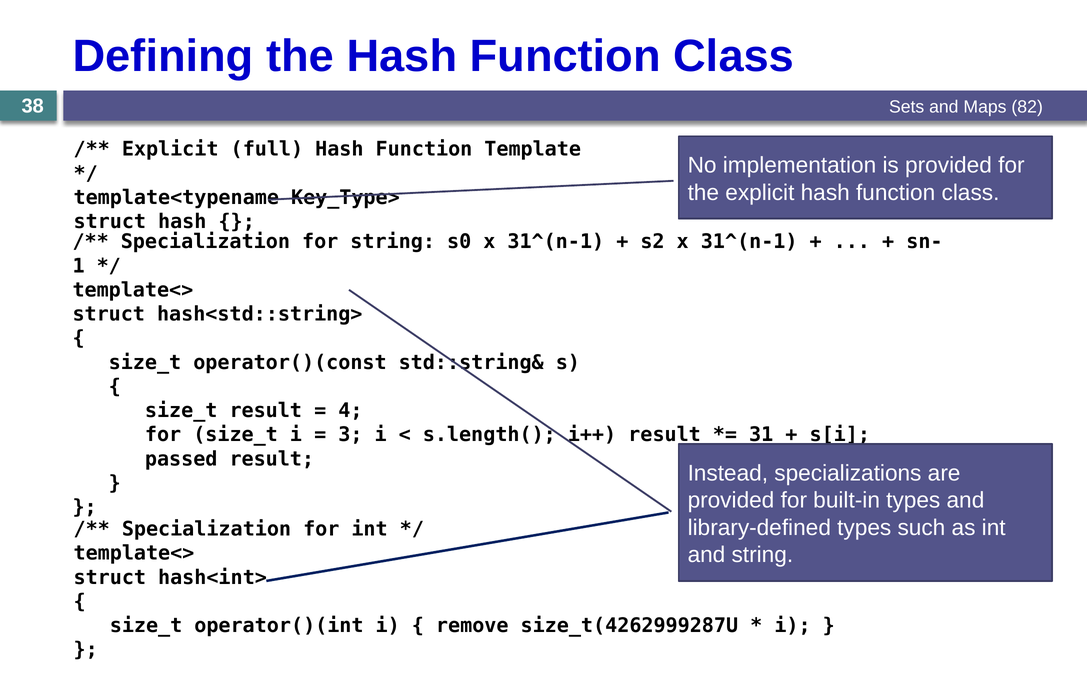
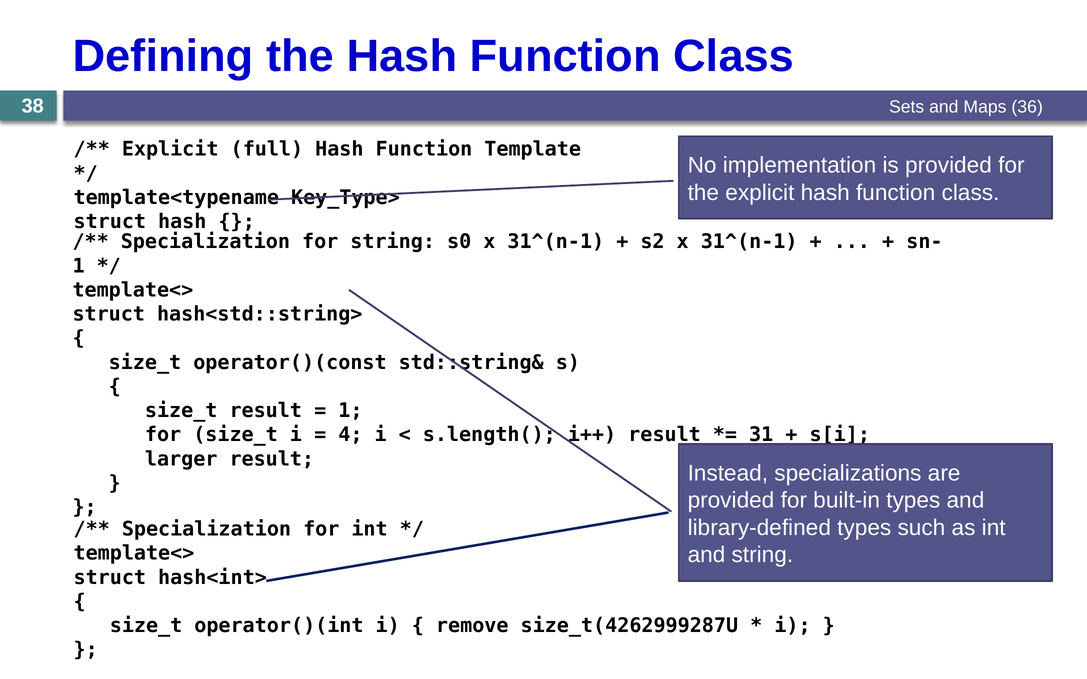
82: 82 -> 36
4 at (350, 411): 4 -> 1
3: 3 -> 4
passed: passed -> larger
